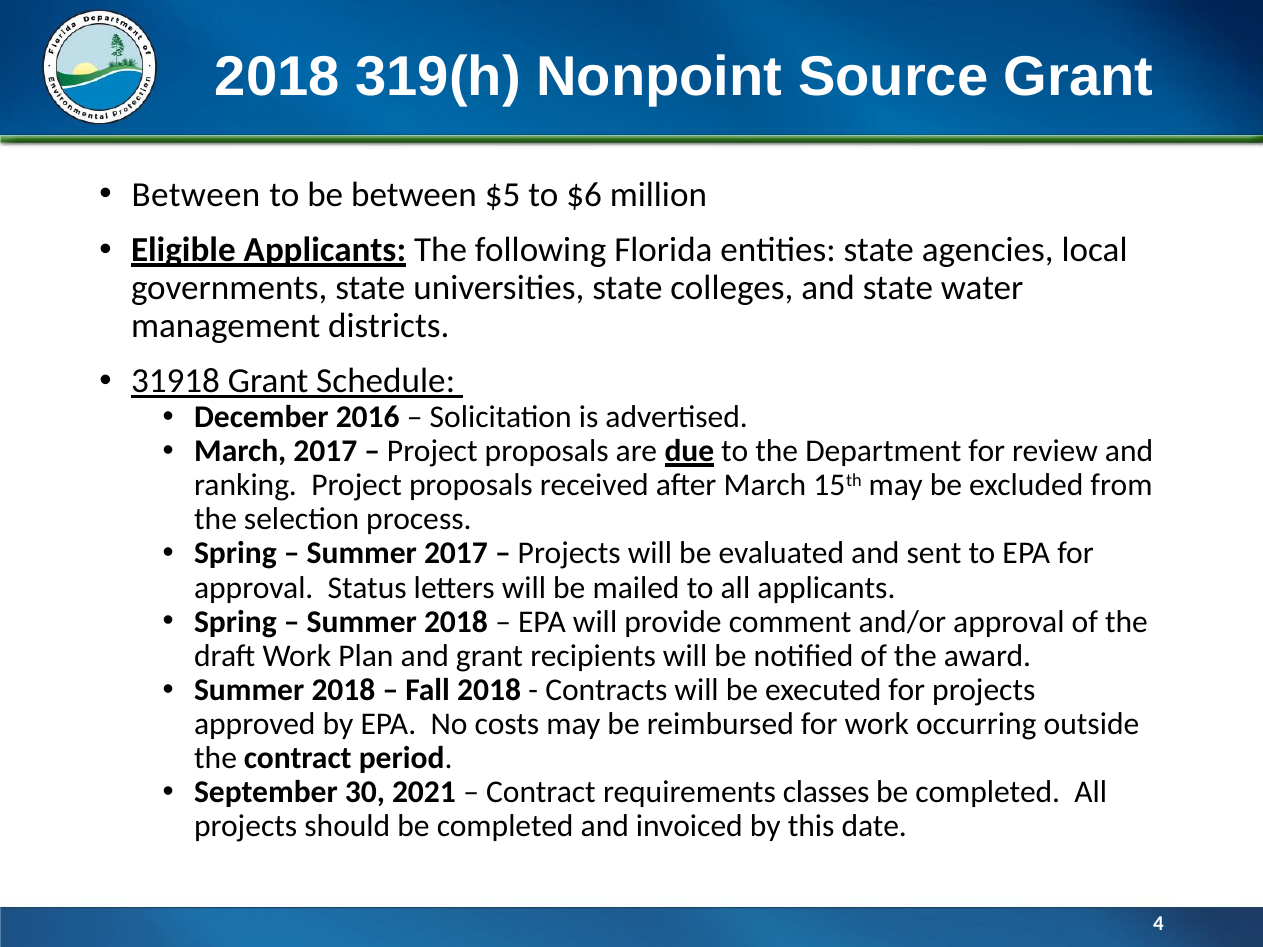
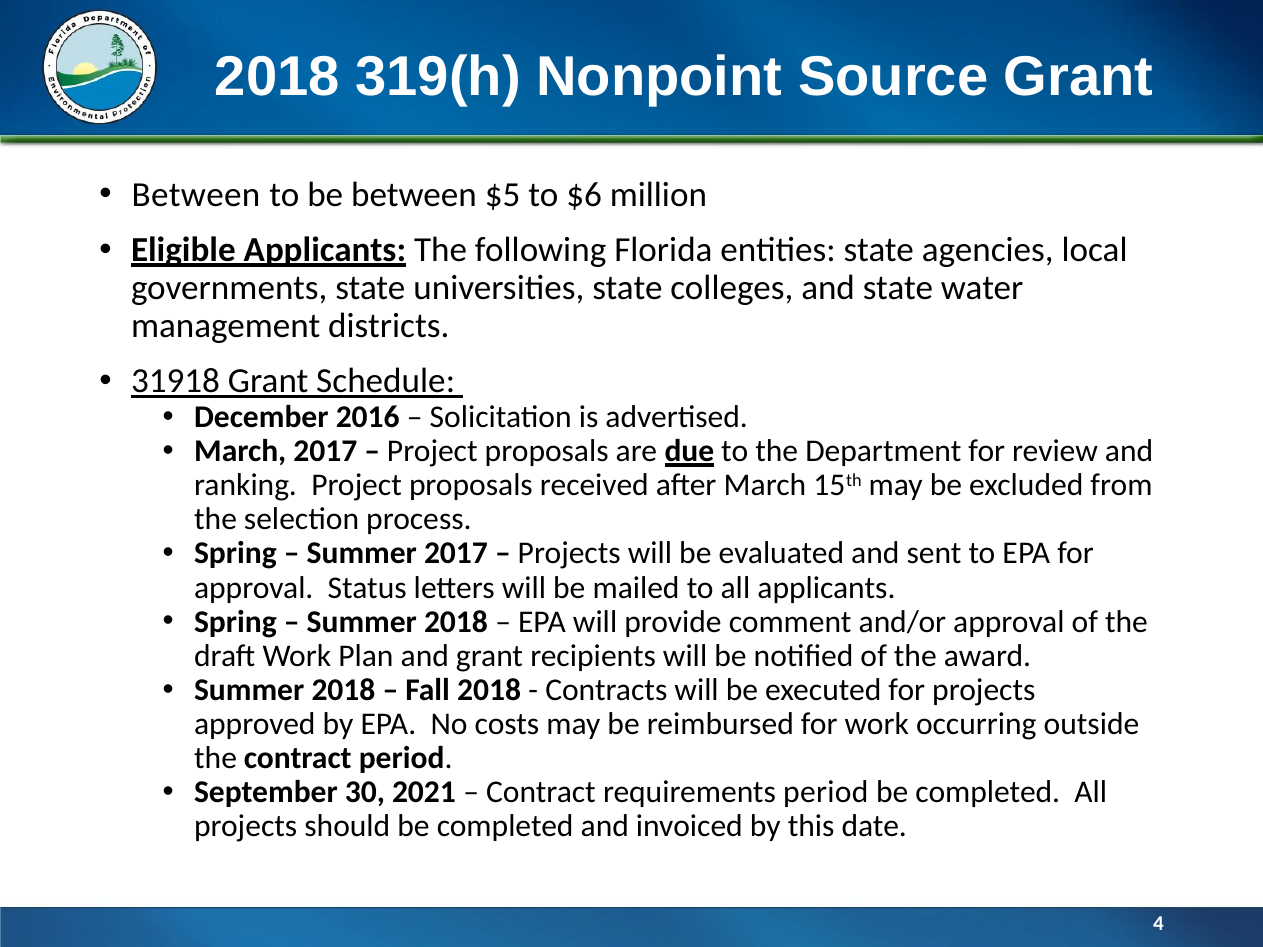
requirements classes: classes -> period
